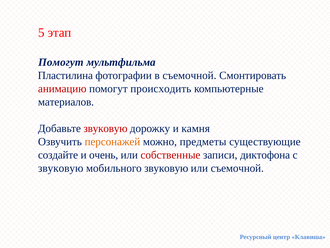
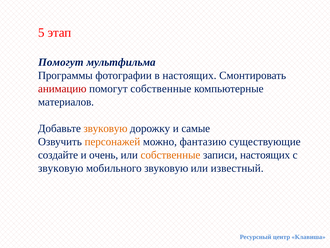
Пластилина: Пластилина -> Программы
в съемочной: съемочной -> настоящих
помогут происходить: происходить -> собственные
звуковую at (105, 128) colour: red -> orange
камня: камня -> самые
предметы: предметы -> фантазию
собственные at (170, 155) colour: red -> orange
записи диктофона: диктофона -> настоящих
или съемочной: съемочной -> известный
